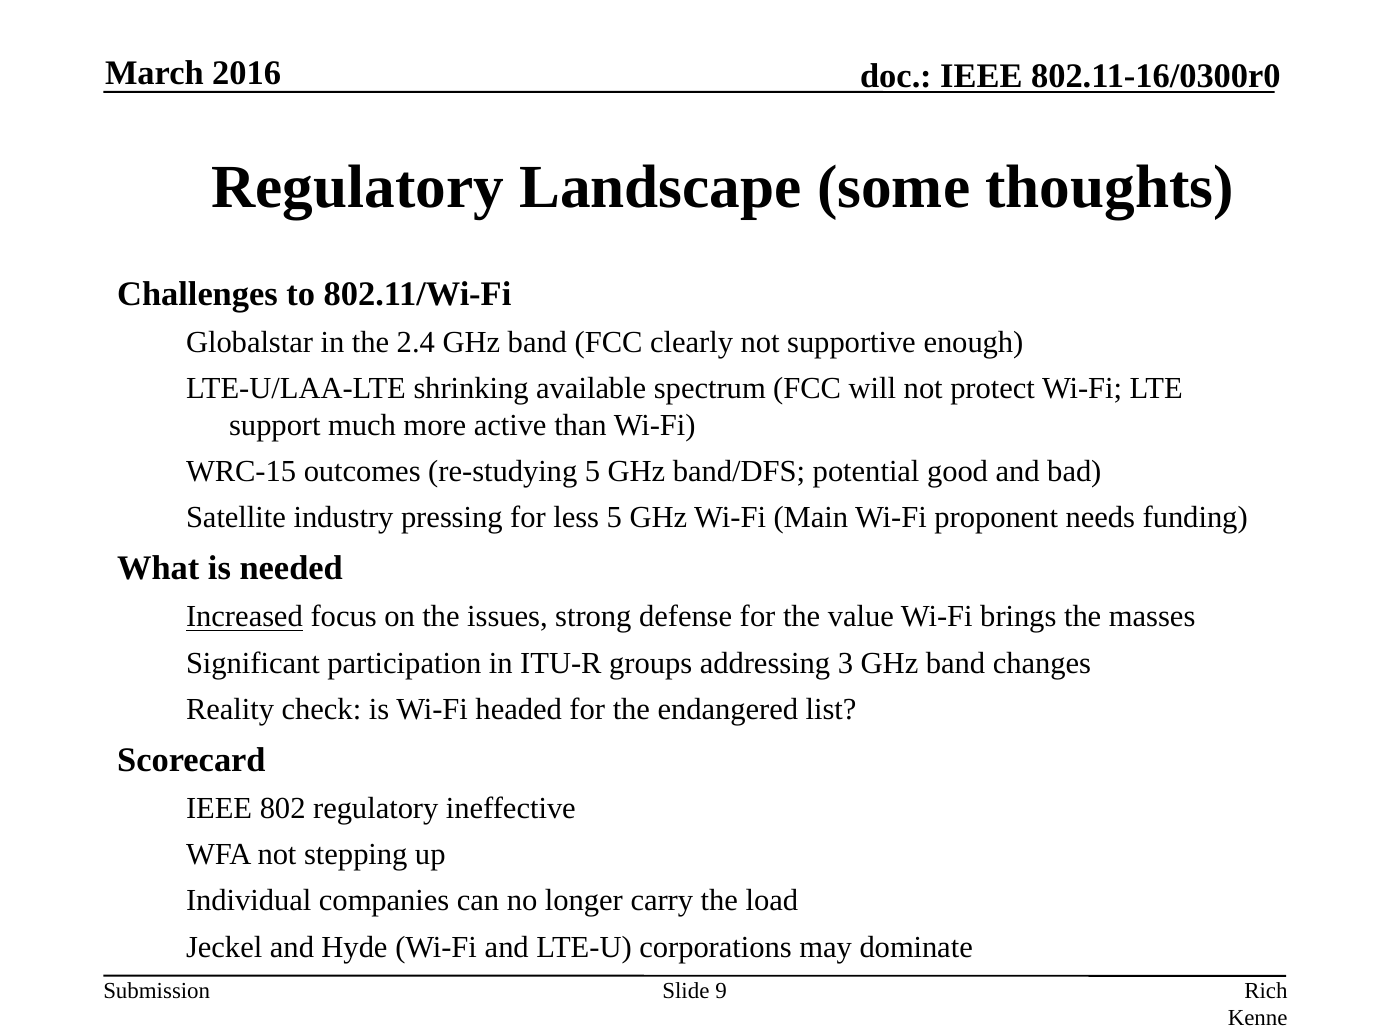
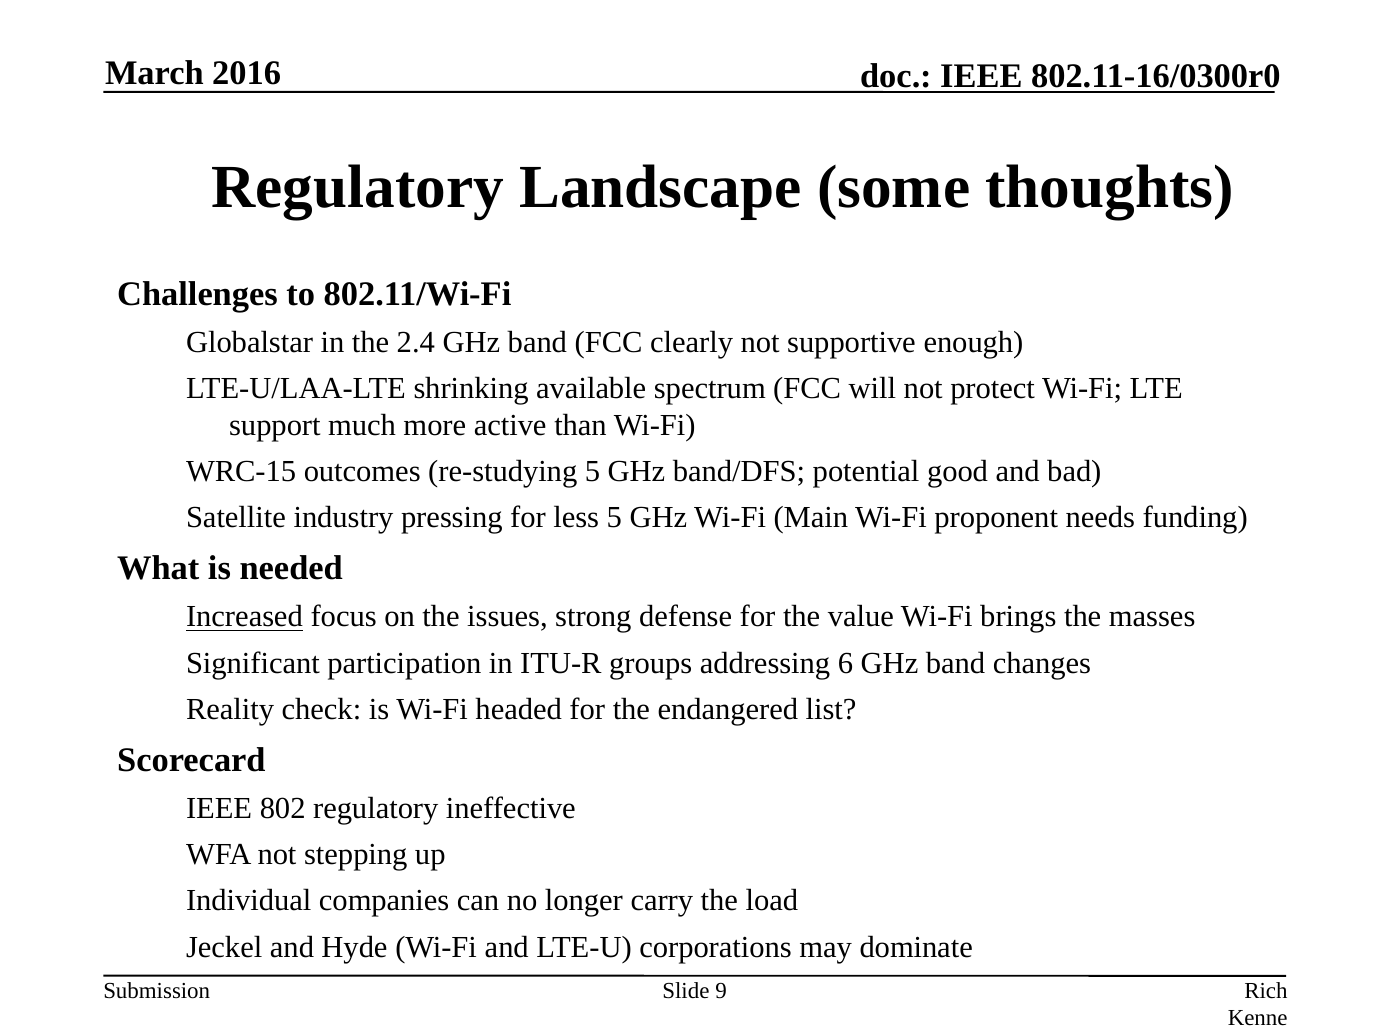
3: 3 -> 6
